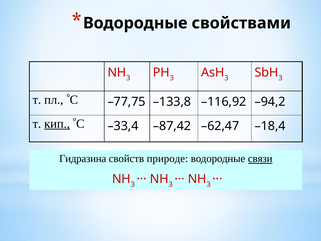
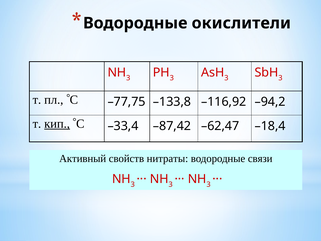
свойствами: свойствами -> окислители
Гидразина: Гидразина -> Активный
природе: природе -> нитраты
связи underline: present -> none
